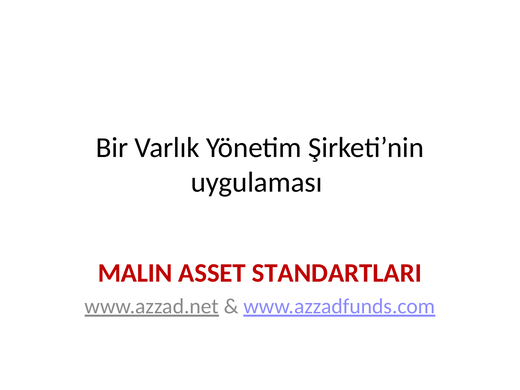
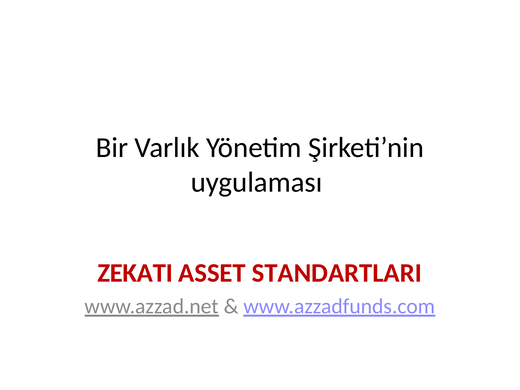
MALIN: MALIN -> ZEKATI
